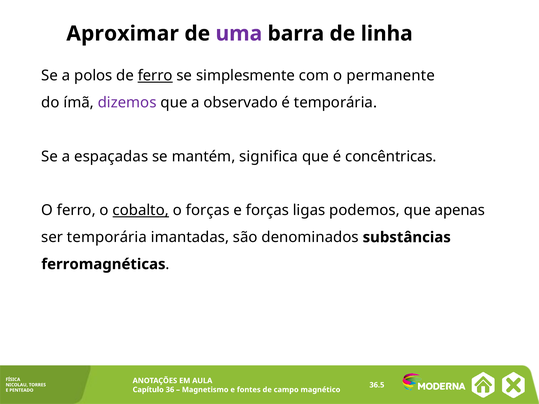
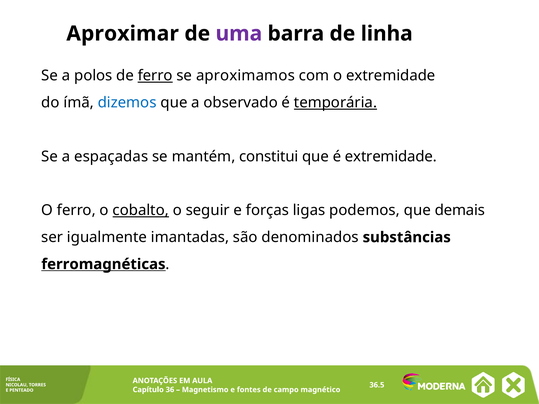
simplesmente: simplesmente -> aproximamos
o permanente: permanente -> extremidade
dizemos colour: purple -> blue
temporária at (336, 103) underline: none -> present
significa: significa -> constitui
é concêntricas: concêntricas -> extremidade
o forças: forças -> seguir
apenas: apenas -> demais
ser temporária: temporária -> igualmente
ferromagnéticas underline: none -> present
